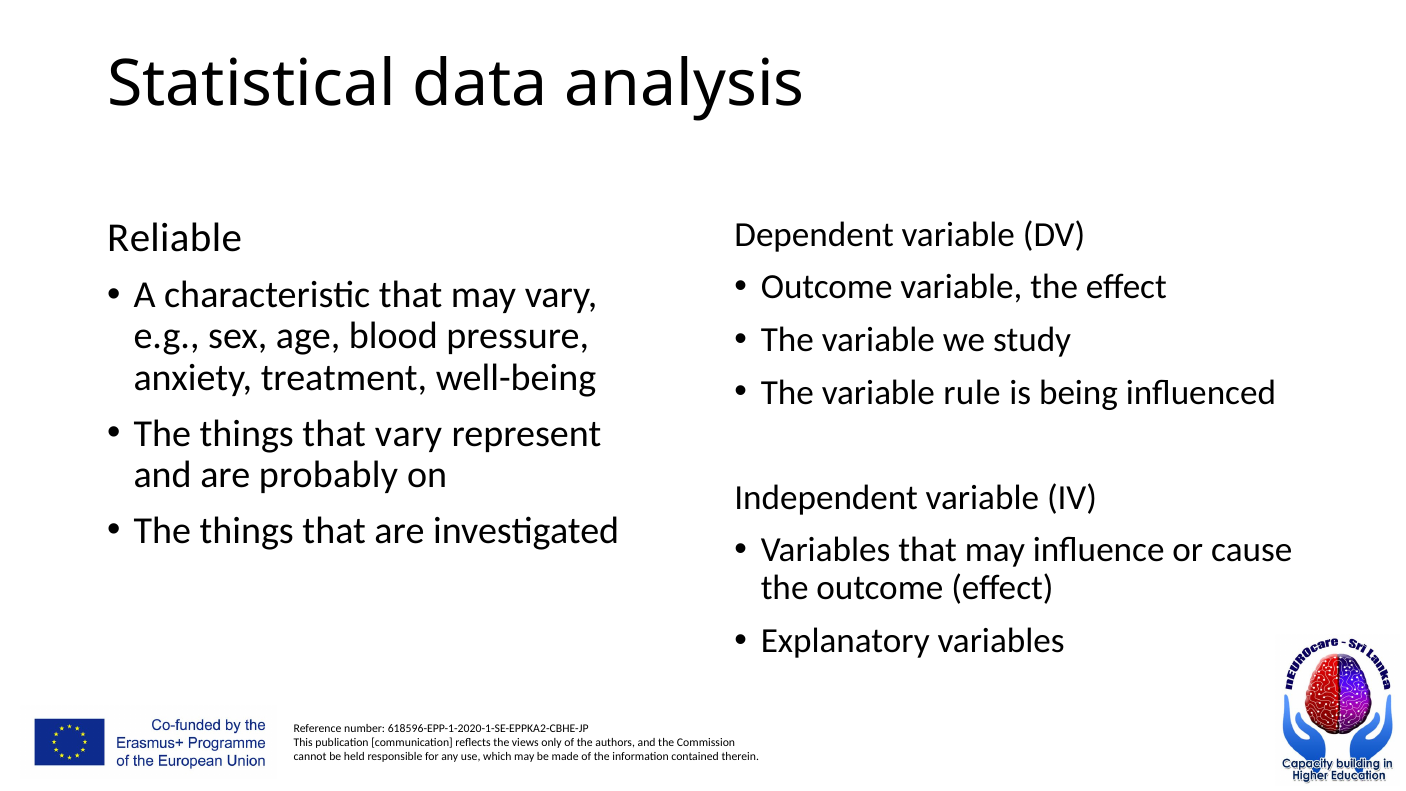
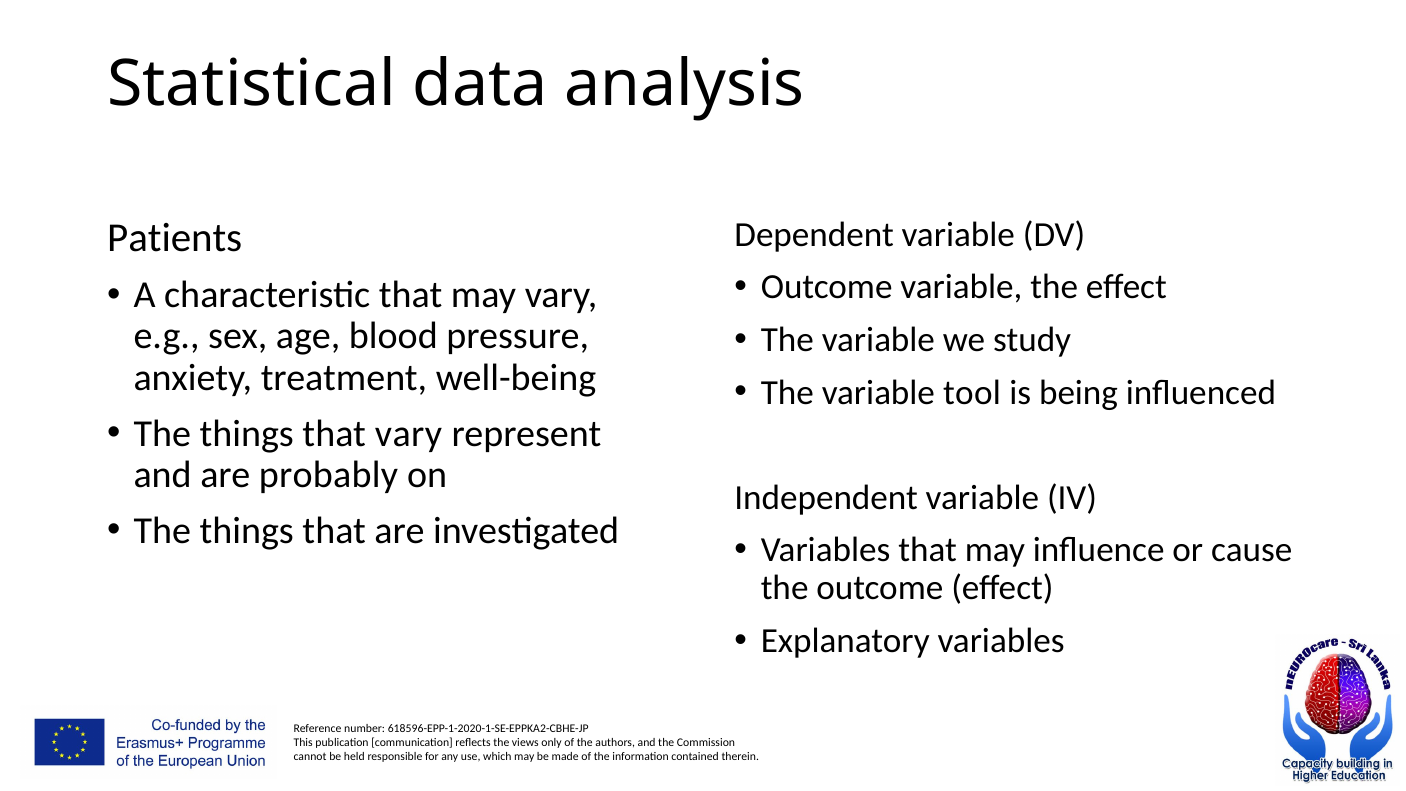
Reliable: Reliable -> Patients
rule: rule -> tool
